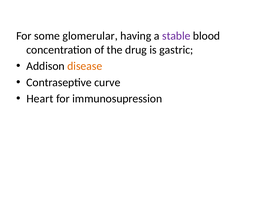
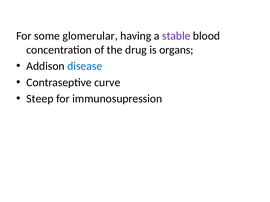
gastric: gastric -> organs
disease colour: orange -> blue
Heart: Heart -> Steep
